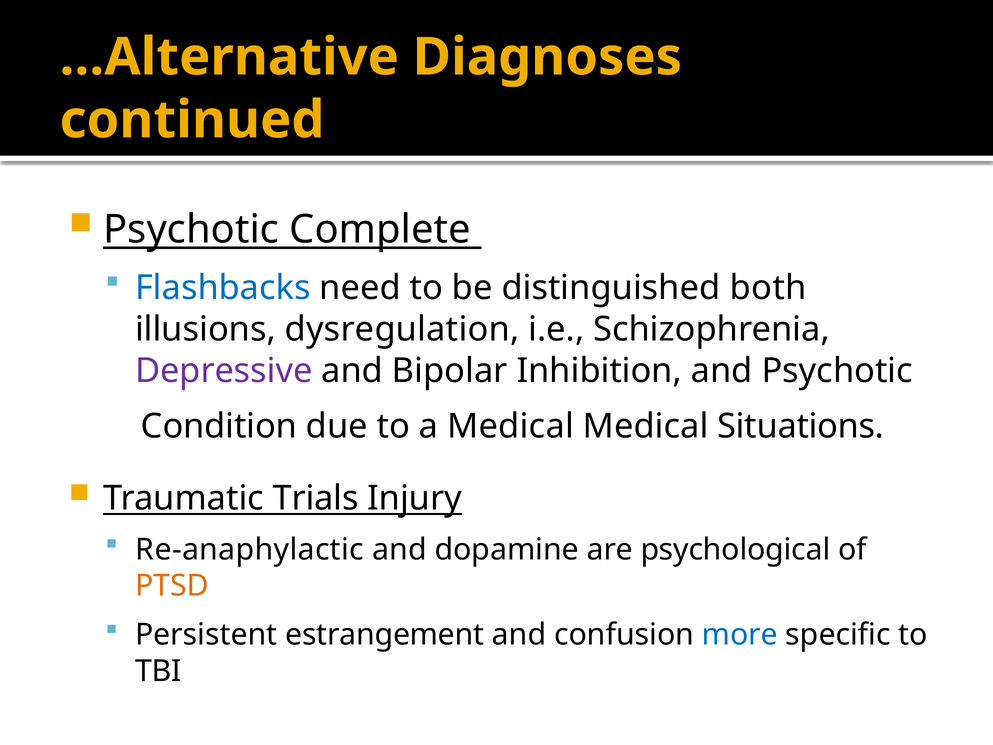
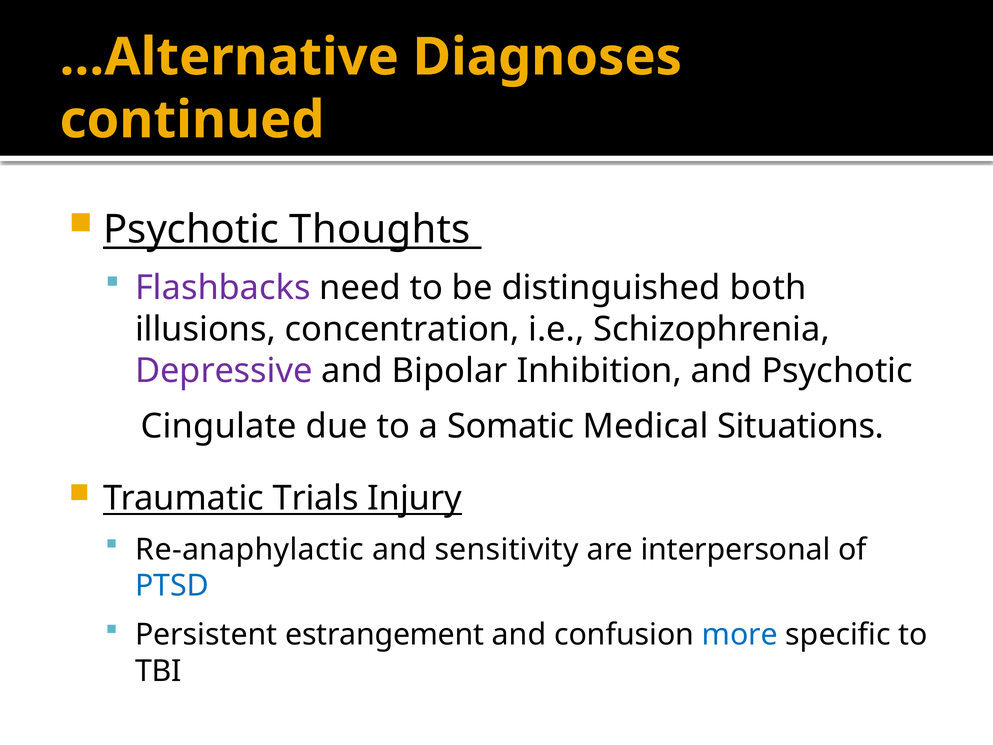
Complete: Complete -> Thoughts
Flashbacks colour: blue -> purple
dysregulation: dysregulation -> concentration
Condition: Condition -> Cingulate
a Medical: Medical -> Somatic
dopamine: dopamine -> sensitivity
psychological: psychological -> interpersonal
PTSD colour: orange -> blue
